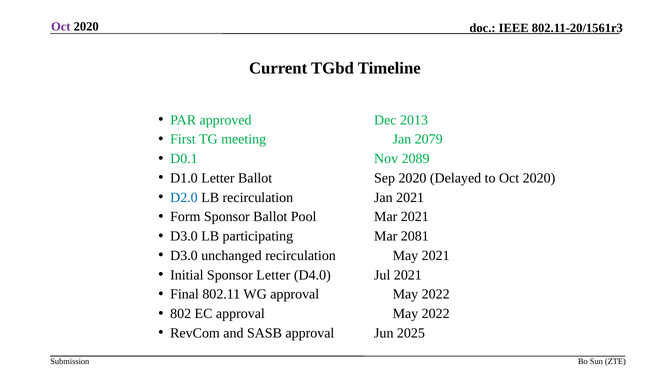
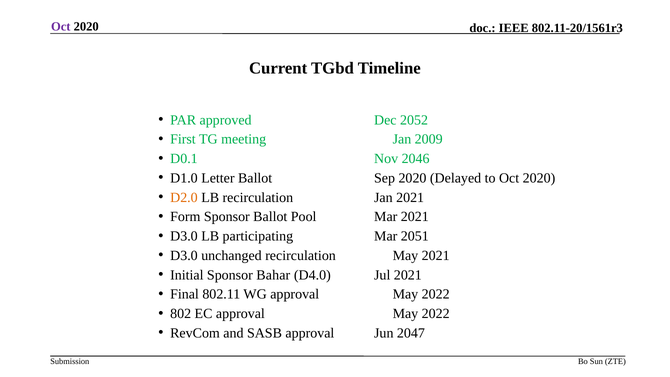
2013: 2013 -> 2052
2079: 2079 -> 2009
2089: 2089 -> 2046
D2.0 colour: blue -> orange
2081: 2081 -> 2051
Sponsor Letter: Letter -> Bahar
2025: 2025 -> 2047
